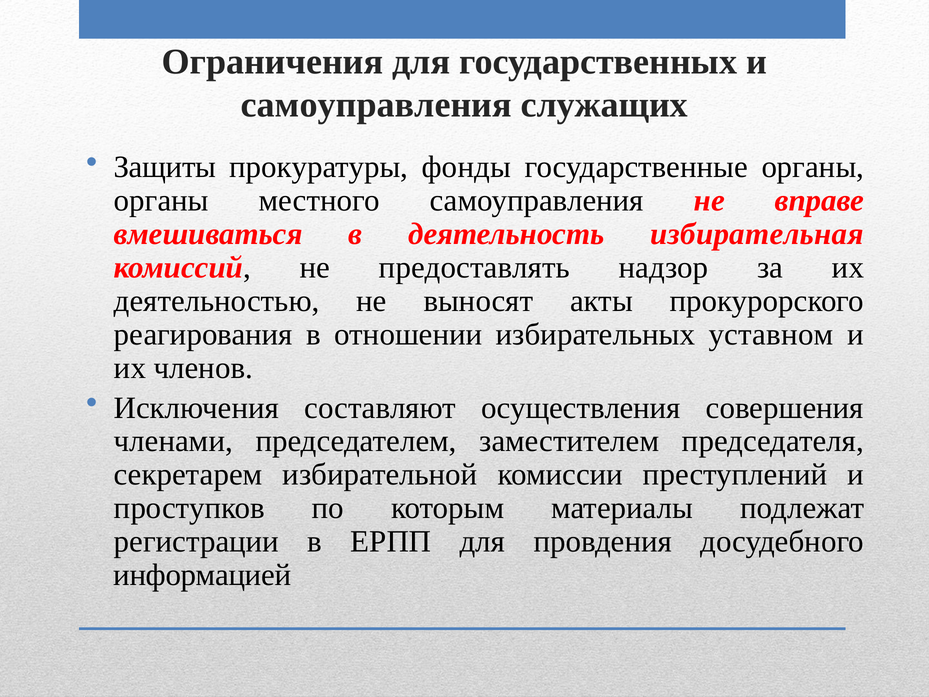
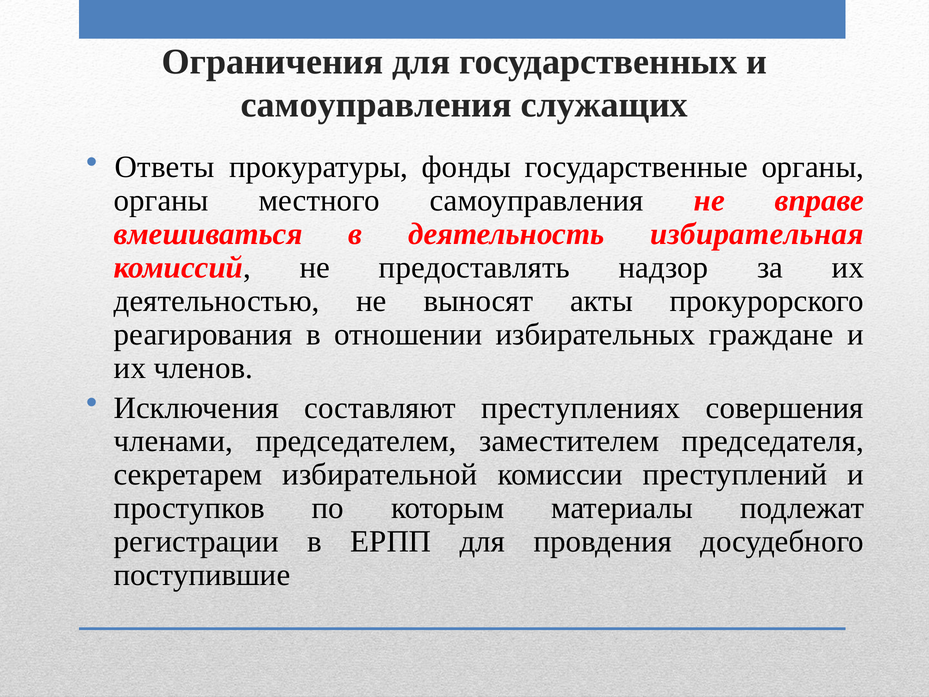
Защиты: Защиты -> Ответы
уставном: уставном -> граждане
осуществления: осуществления -> преступлениях
информацией: информацией -> поступившие
